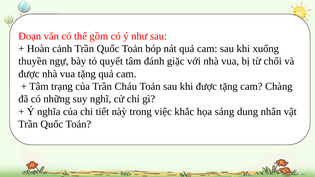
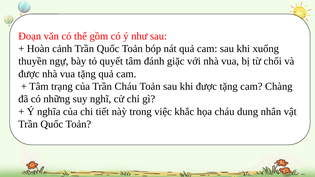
họa sáng: sáng -> cháu
